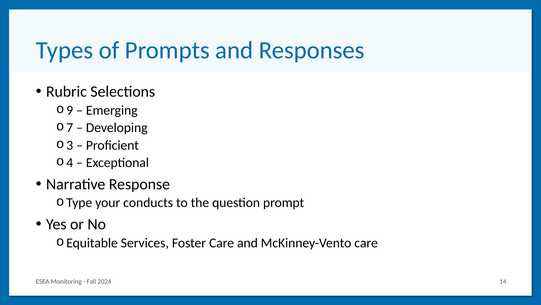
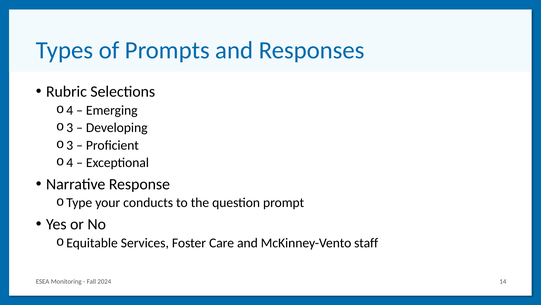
9 at (70, 110): 9 -> 4
7 at (70, 127): 7 -> 3
McKinney-Vento care: care -> staff
